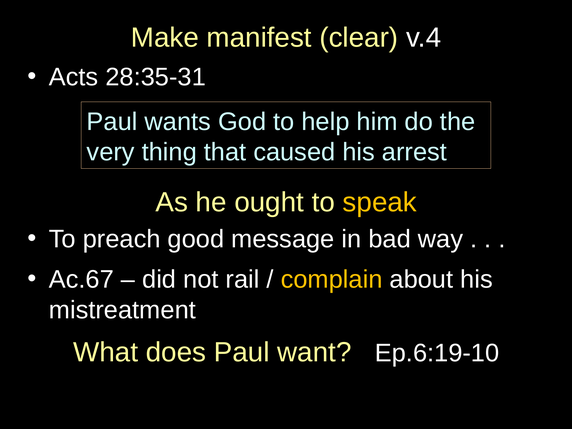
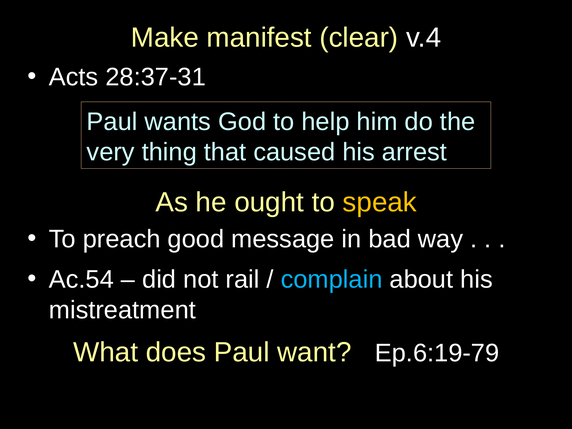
28:35-31: 28:35-31 -> 28:37-31
Ac.67: Ac.67 -> Ac.54
complain colour: yellow -> light blue
Ep.6:19-10: Ep.6:19-10 -> Ep.6:19-79
